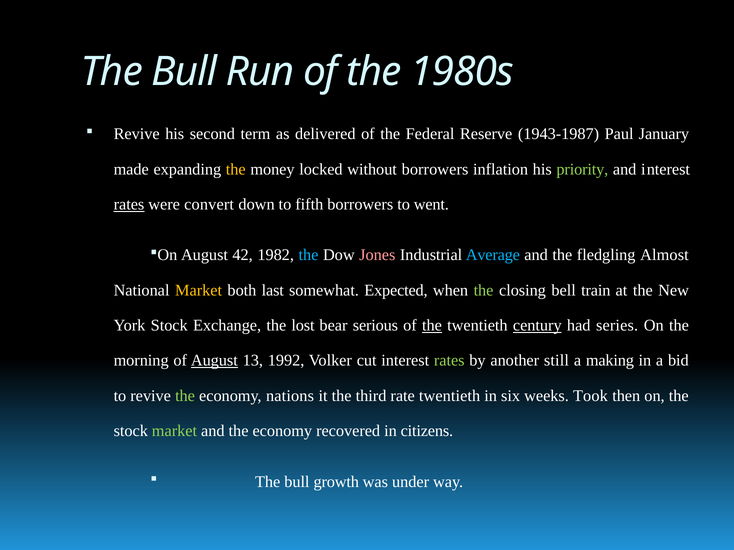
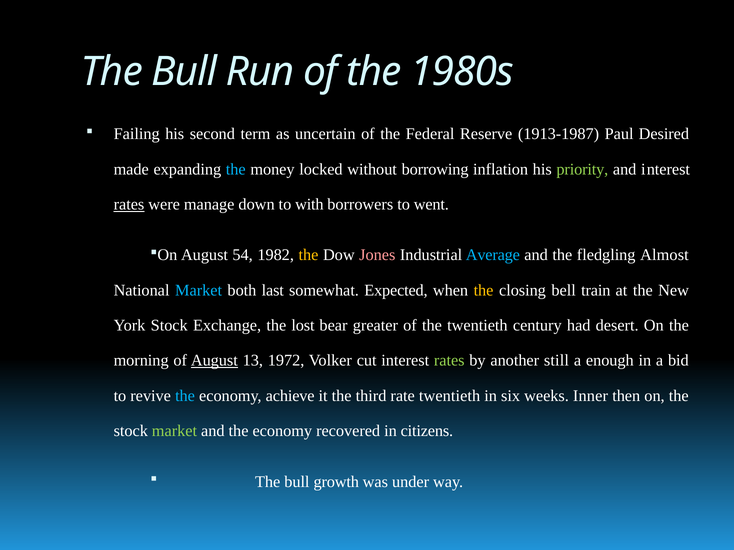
Revive at (137, 134): Revive -> Failing
delivered: delivered -> uncertain
1943-1987: 1943-1987 -> 1913-1987
January: January -> Desired
the at (236, 169) colour: yellow -> light blue
without borrowers: borrowers -> borrowing
convert: convert -> manage
fifth: fifth -> with
42: 42 -> 54
the at (308, 255) colour: light blue -> yellow
Market at (199, 291) colour: yellow -> light blue
the at (484, 291) colour: light green -> yellow
serious: serious -> greater
the at (432, 326) underline: present -> none
century underline: present -> none
series: series -> desert
1992: 1992 -> 1972
making: making -> enough
the at (185, 396) colour: light green -> light blue
nations: nations -> achieve
Took: Took -> Inner
